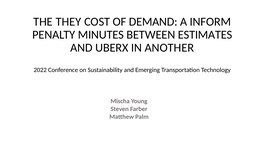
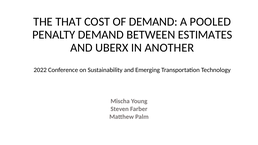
THEY: THEY -> THAT
INFORM: INFORM -> POOLED
PENALTY MINUTES: MINUTES -> DEMAND
